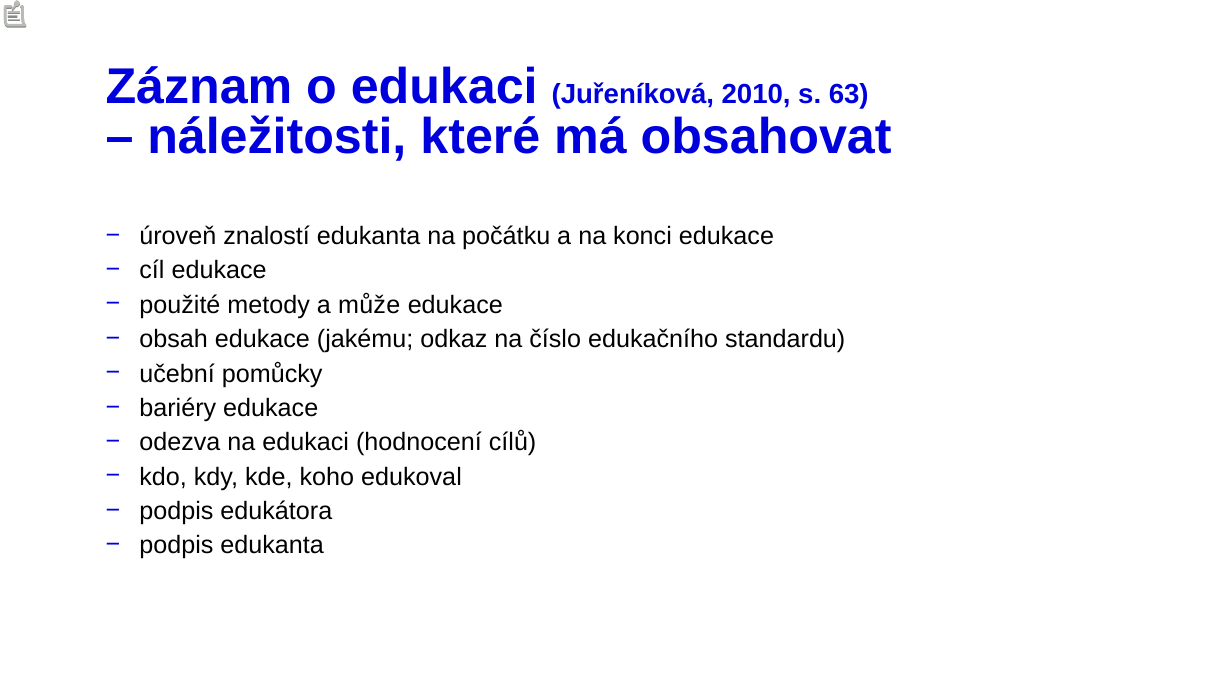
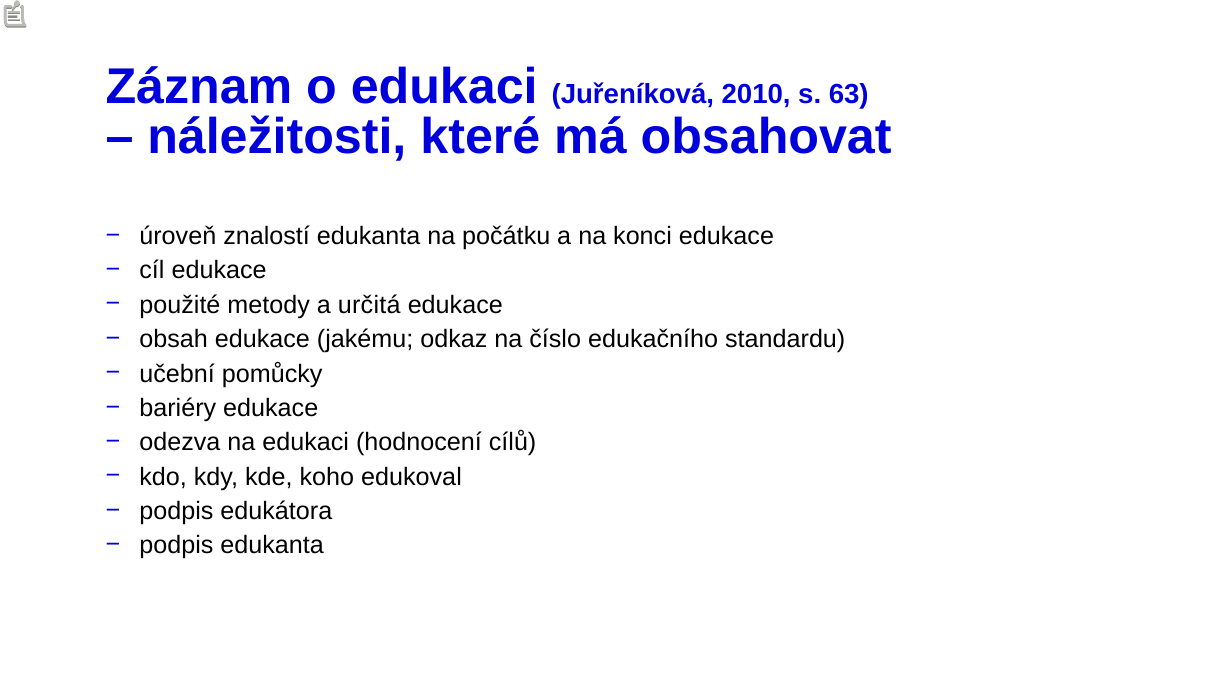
může: může -> určitá
